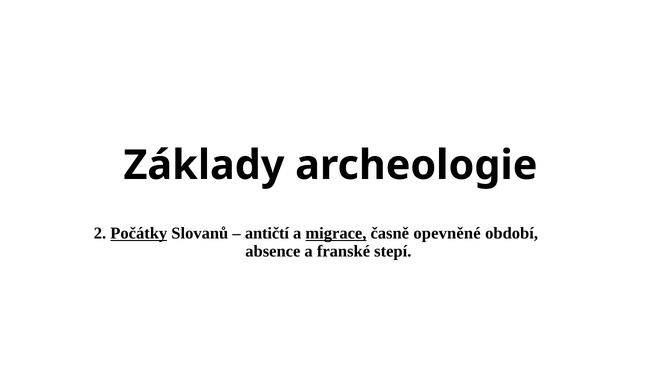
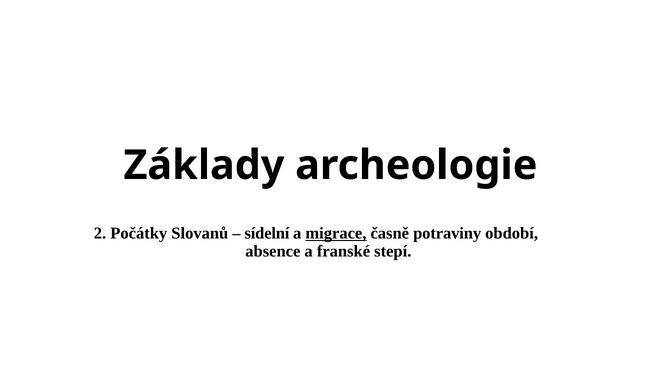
Počátky underline: present -> none
antičtí: antičtí -> sídelní
opevněné: opevněné -> potraviny
